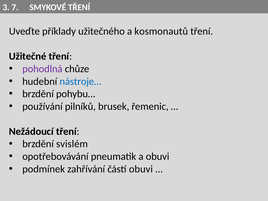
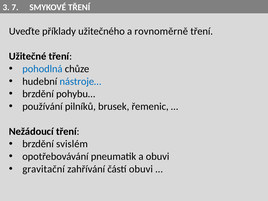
kosmonautů: kosmonautů -> rovnoměrně
pohodlná colour: purple -> blue
podmínek: podmínek -> gravitační
